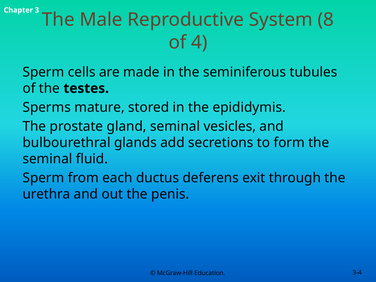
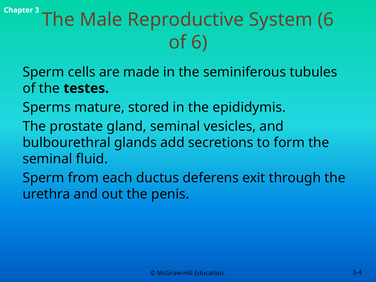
System 8: 8 -> 6
of 4: 4 -> 6
